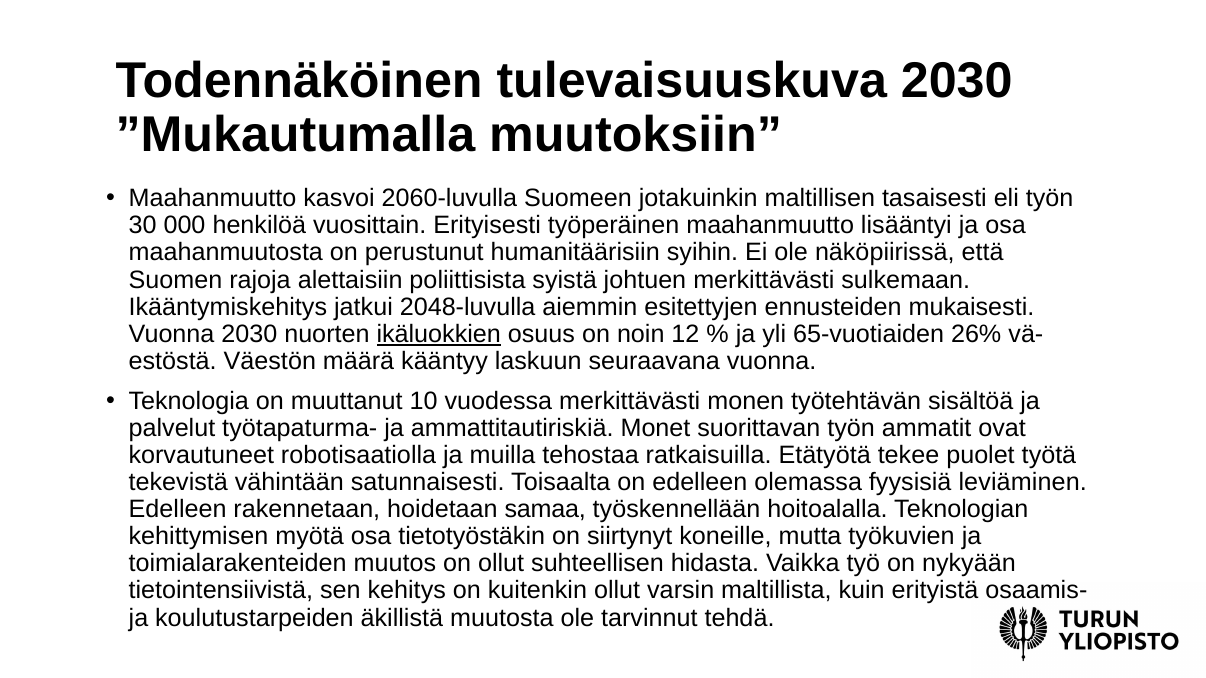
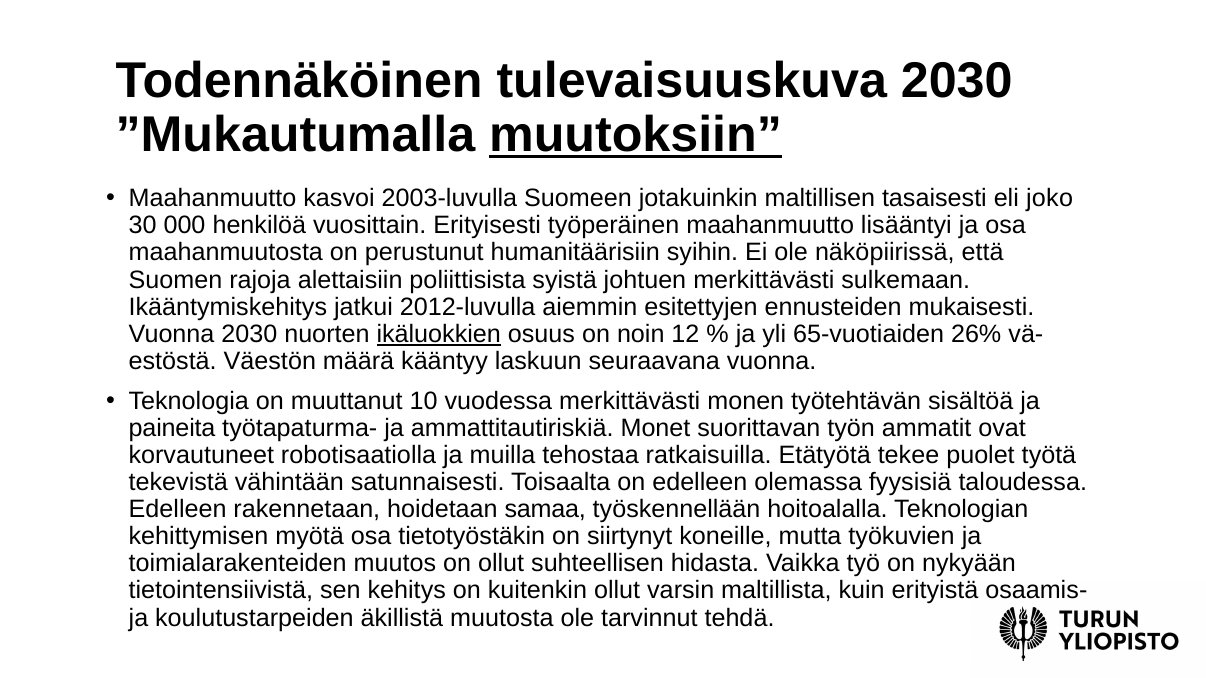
muutoksiin underline: none -> present
2060-luvulla: 2060-luvulla -> 2003-luvulla
eli työn: työn -> joko
2048-luvulla: 2048-luvulla -> 2012-luvulla
palvelut: palvelut -> paineita
leviäminen: leviäminen -> taloudessa
